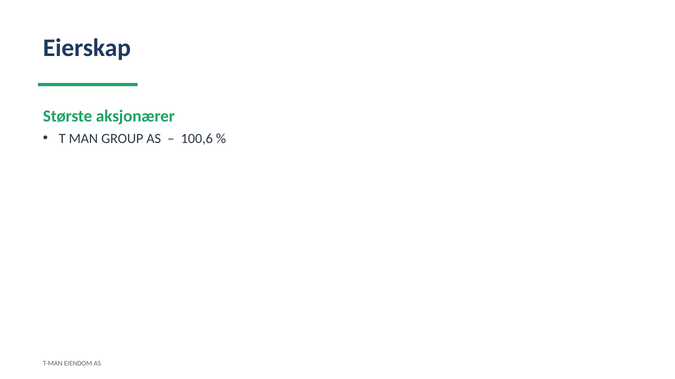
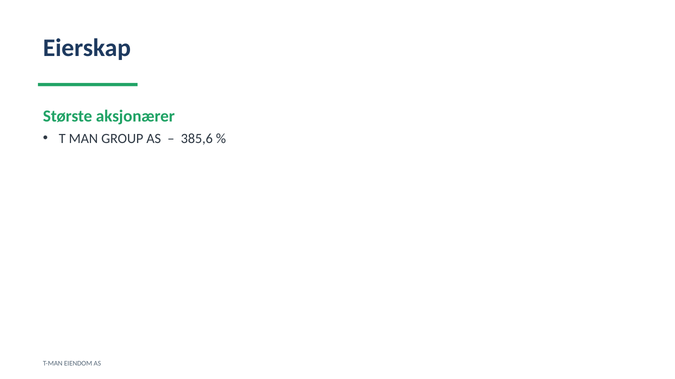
100,6: 100,6 -> 385,6
